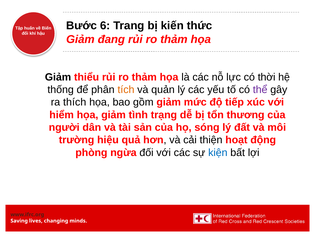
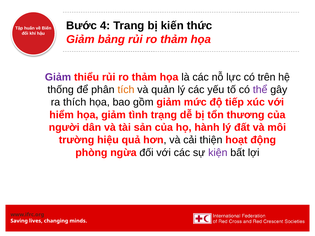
6: 6 -> 4
đang: đang -> bảng
Giảm at (58, 77) colour: black -> purple
thời: thời -> trên
sóng: sóng -> hành
kiện colour: blue -> purple
